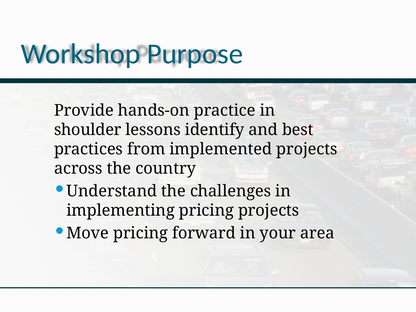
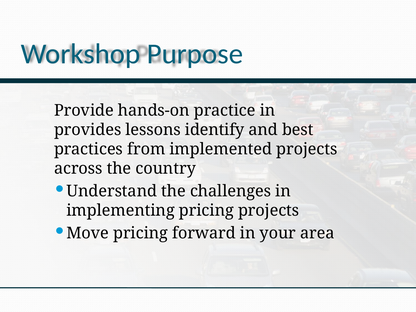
shoulder: shoulder -> provides
